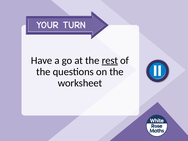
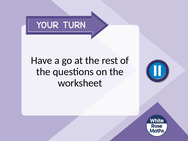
rest underline: present -> none
